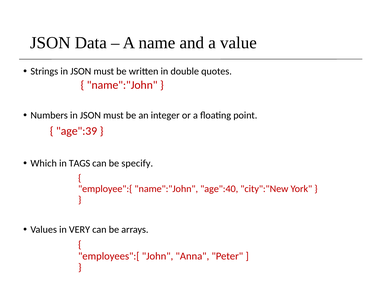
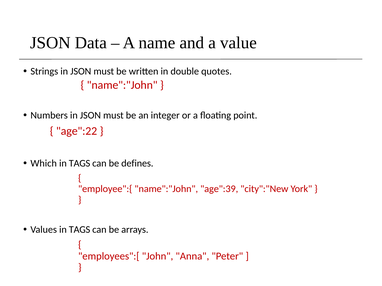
age":39: age":39 -> age":22
specify: specify -> defines
age":40: age":40 -> age":39
Values in VERY: VERY -> TAGS
